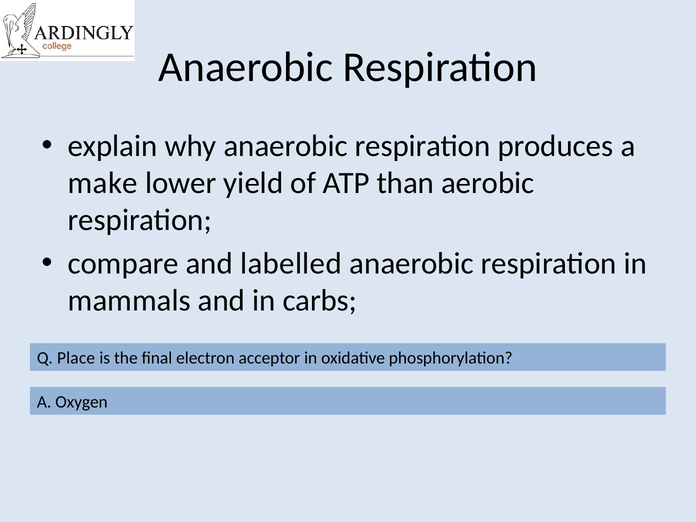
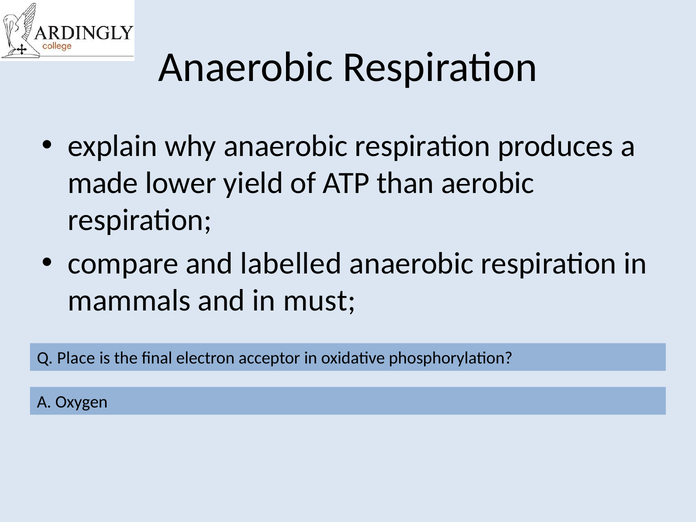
make: make -> made
carbs: carbs -> must
